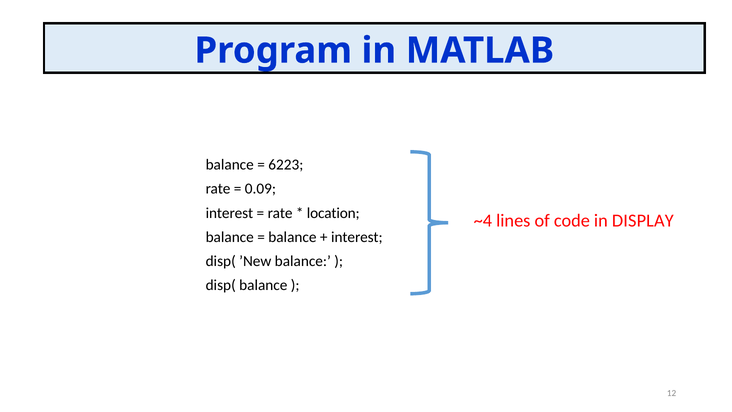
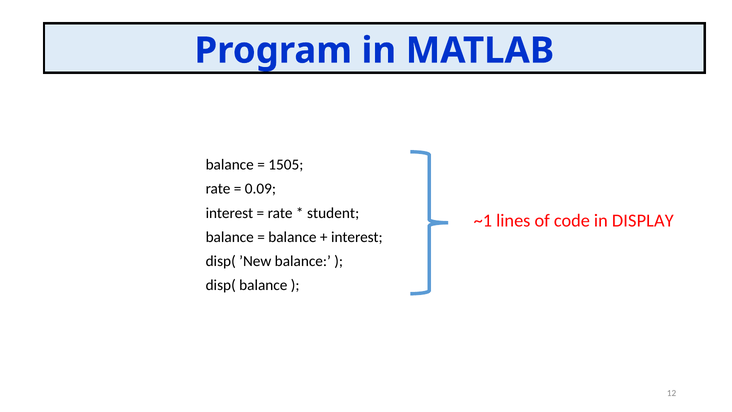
6223: 6223 -> 1505
location: location -> student
~4: ~4 -> ~1
